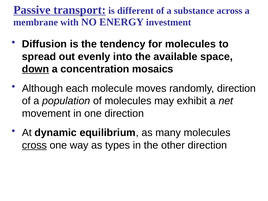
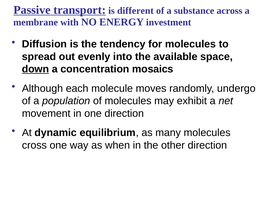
randomly direction: direction -> undergo
cross underline: present -> none
types: types -> when
